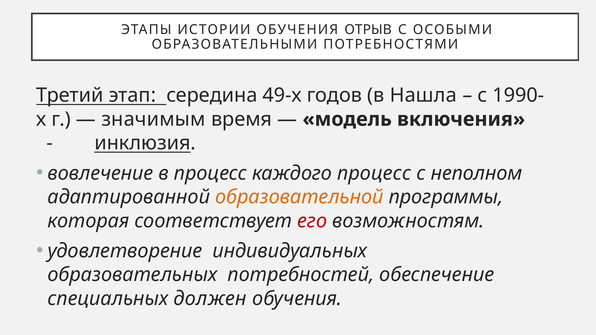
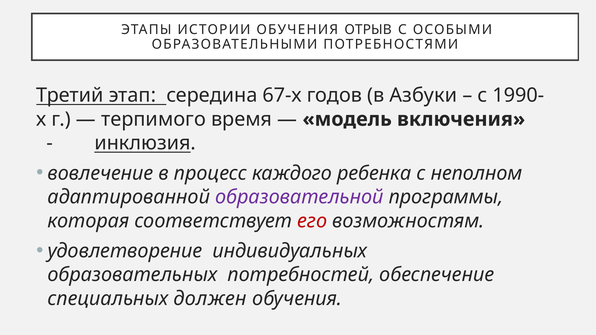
49-х: 49-х -> 67-х
Нашла: Нашла -> Азбуки
значимым: значимым -> терпимого
каждого процесс: процесс -> ребенка
образовательной colour: orange -> purple
